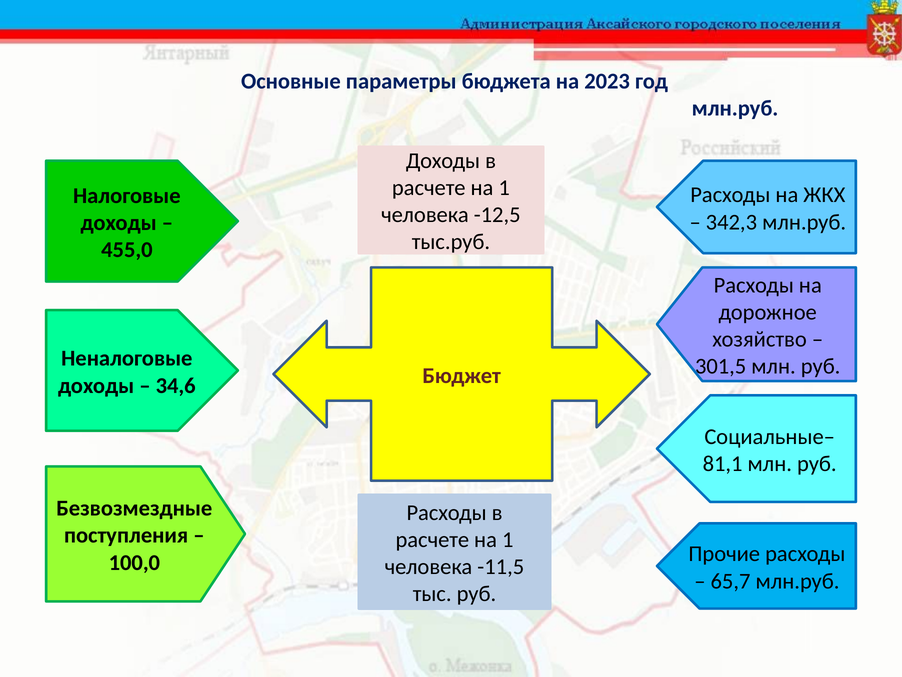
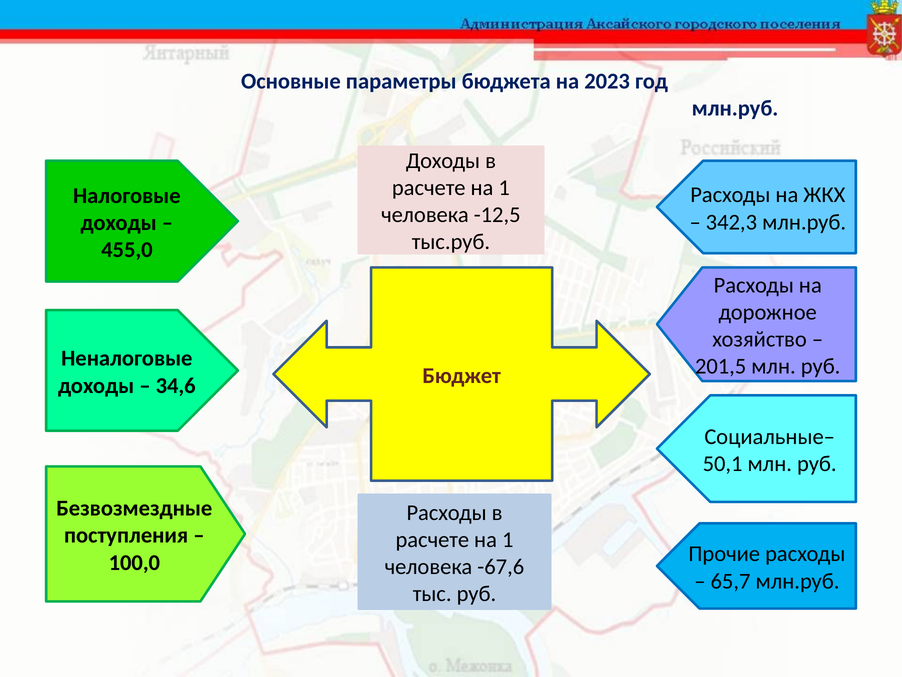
301,5: 301,5 -> 201,5
81,1: 81,1 -> 50,1
-11,5: -11,5 -> -67,6
